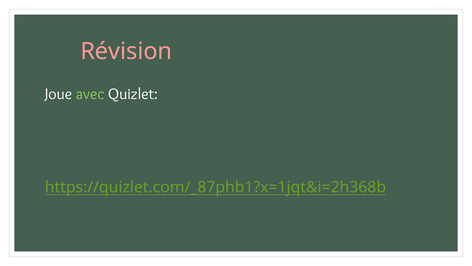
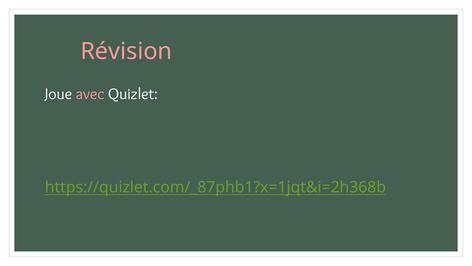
avec colour: light green -> pink
